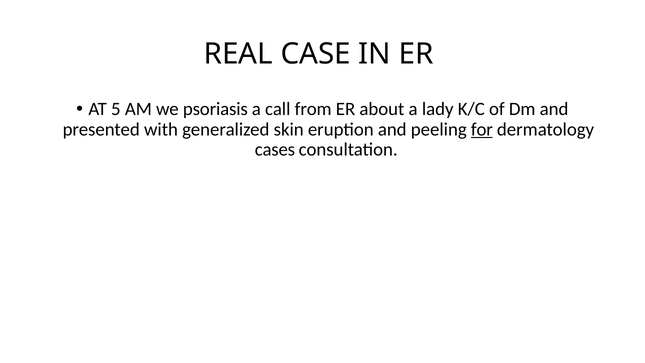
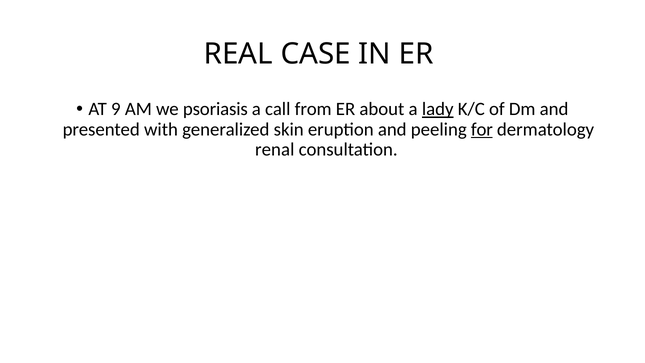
5: 5 -> 9
lady underline: none -> present
cases: cases -> renal
